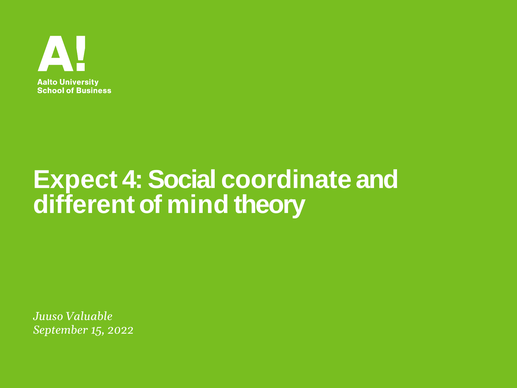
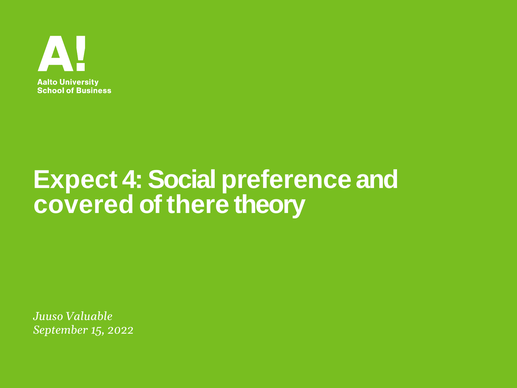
coordinate: coordinate -> preference
different: different -> covered
mind: mind -> there
